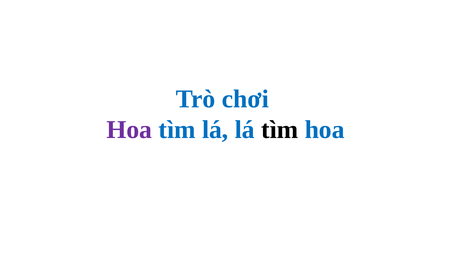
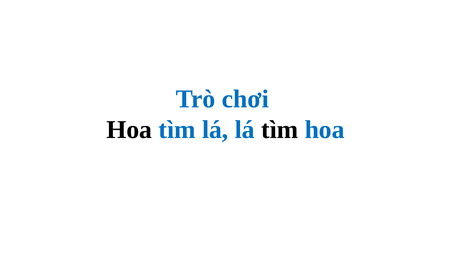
Hoa at (129, 130) colour: purple -> black
